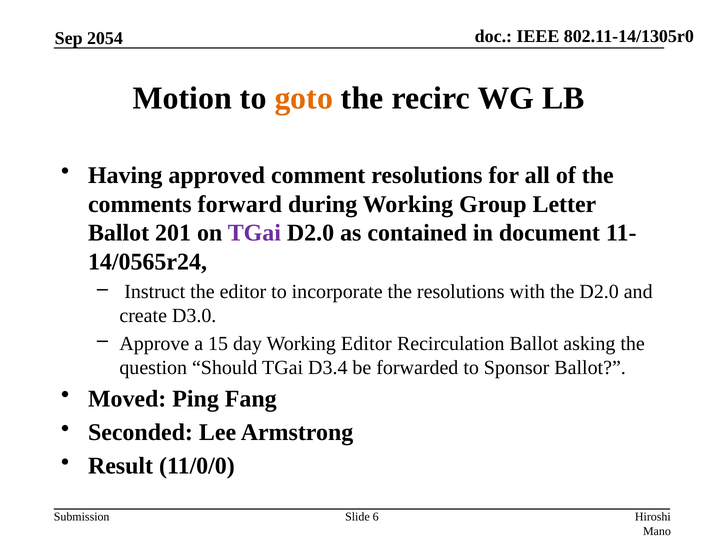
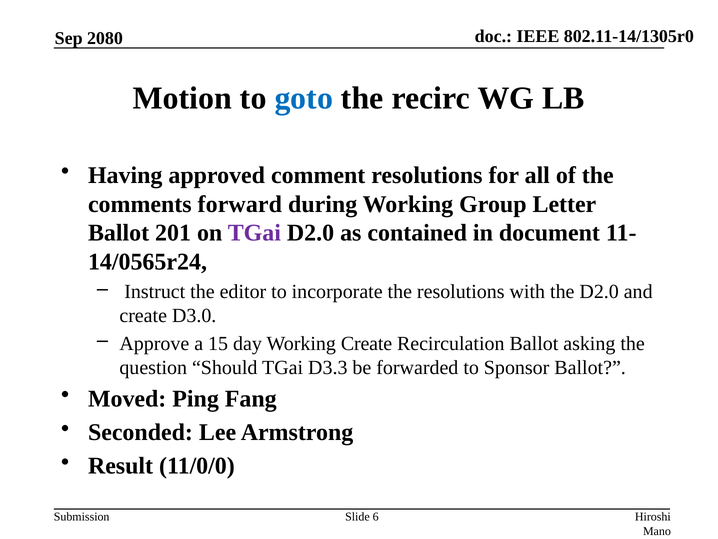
2054: 2054 -> 2080
goto colour: orange -> blue
Working Editor: Editor -> Create
D3.4: D3.4 -> D3.3
